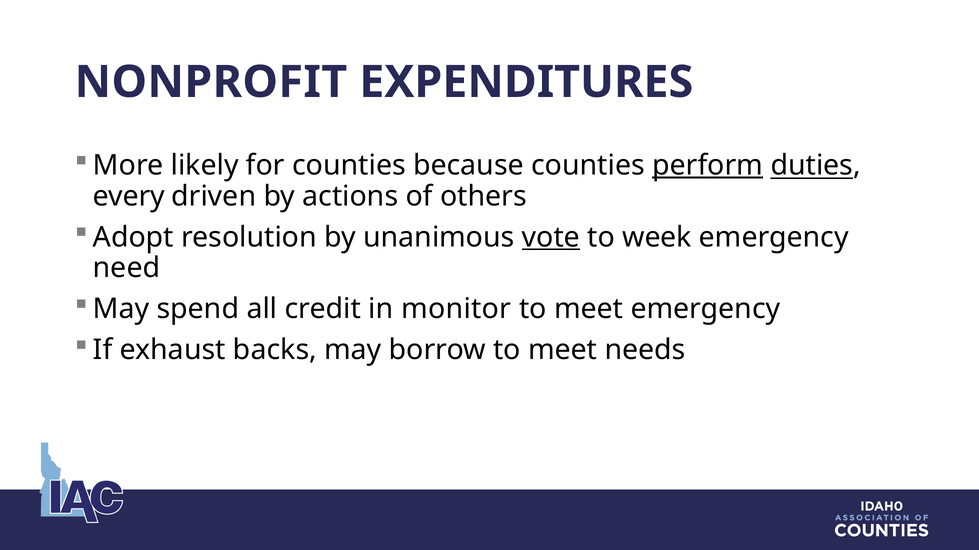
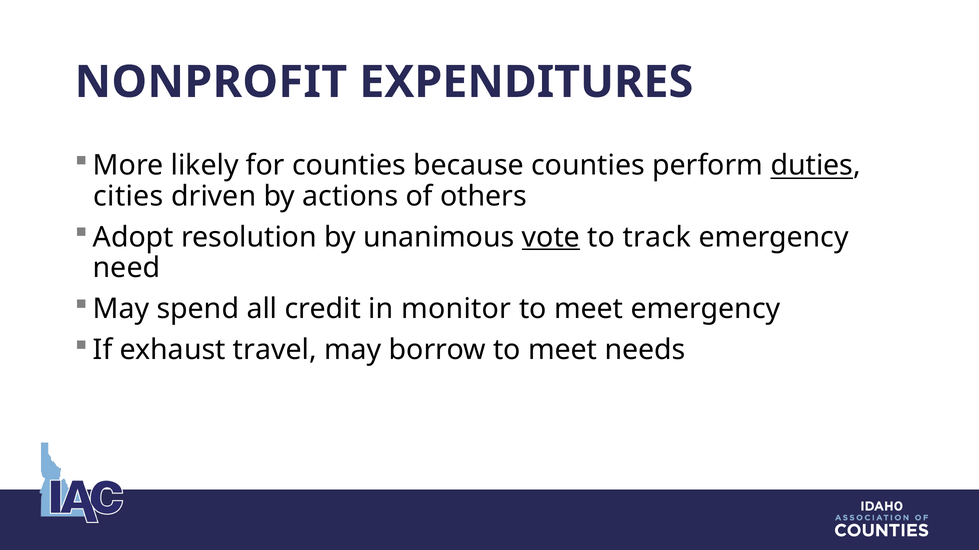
perform underline: present -> none
every: every -> cities
week: week -> track
backs: backs -> travel
